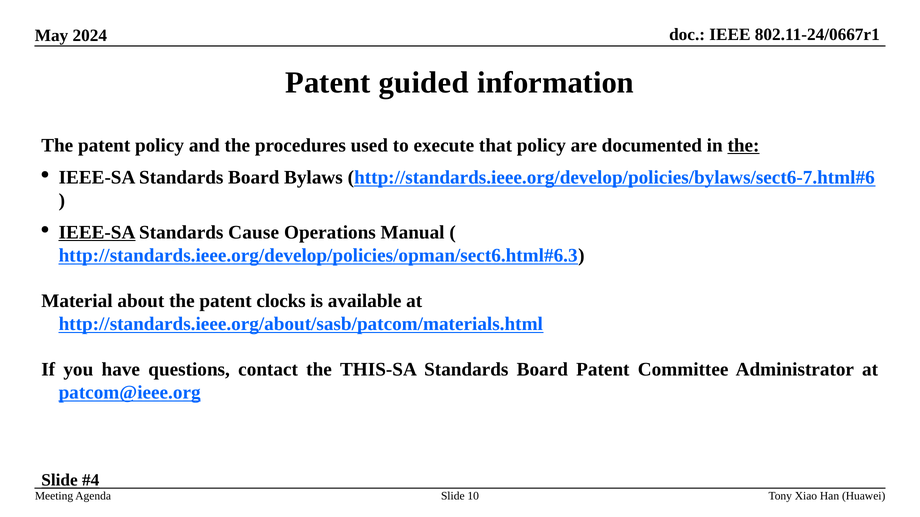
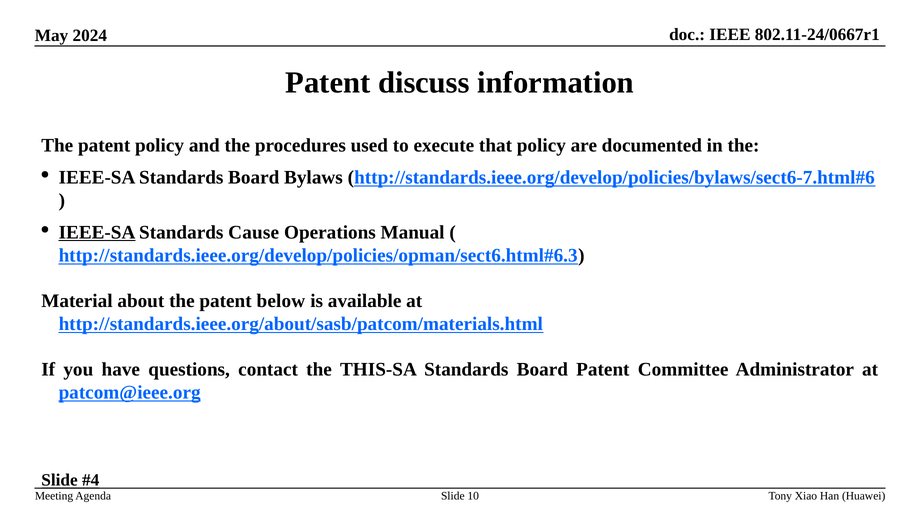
guided: guided -> discuss
the at (744, 145) underline: present -> none
clocks: clocks -> below
